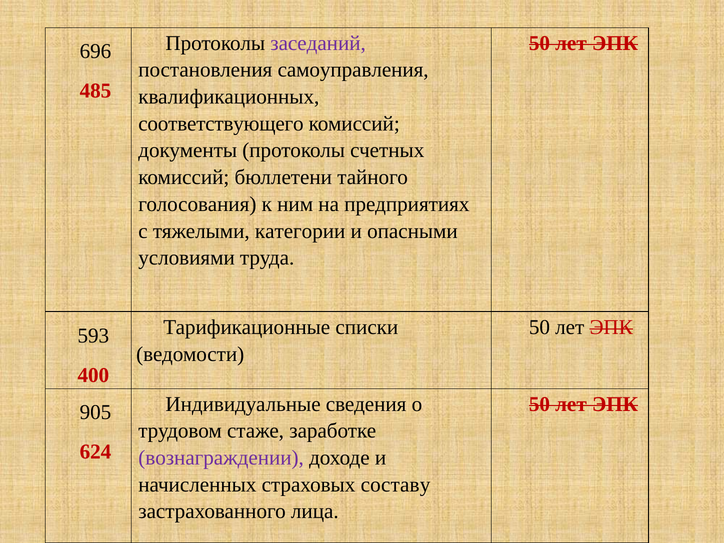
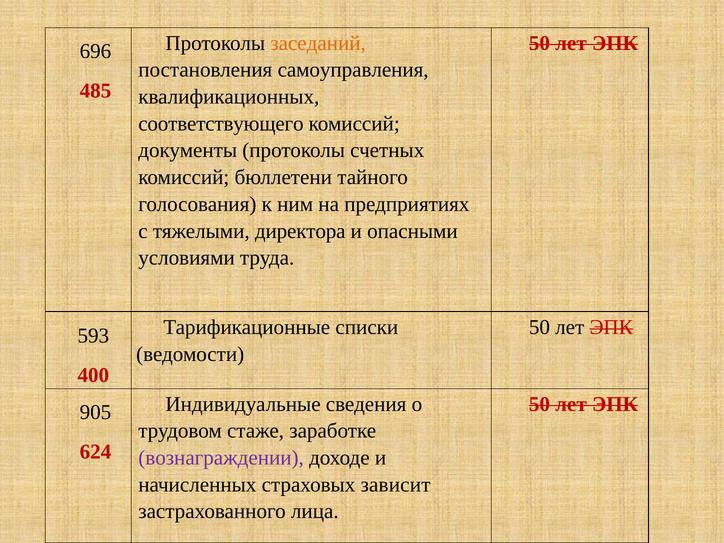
заседаний colour: purple -> orange
категории: категории -> директора
составу: составу -> зависит
